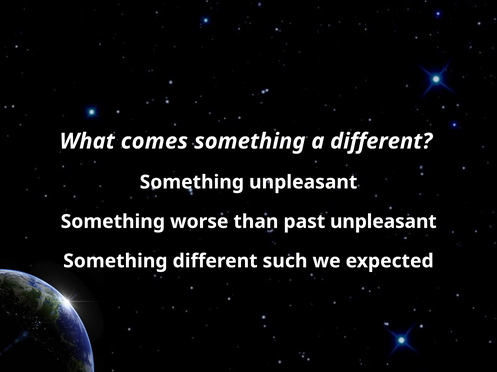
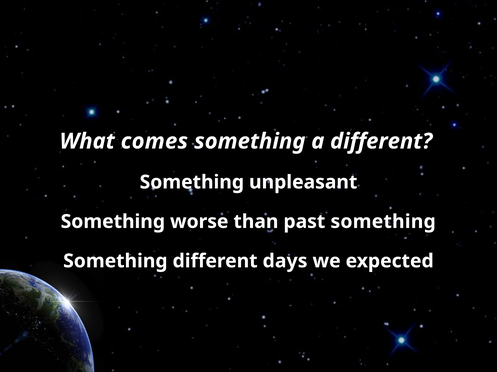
past unpleasant: unpleasant -> something
such: such -> days
